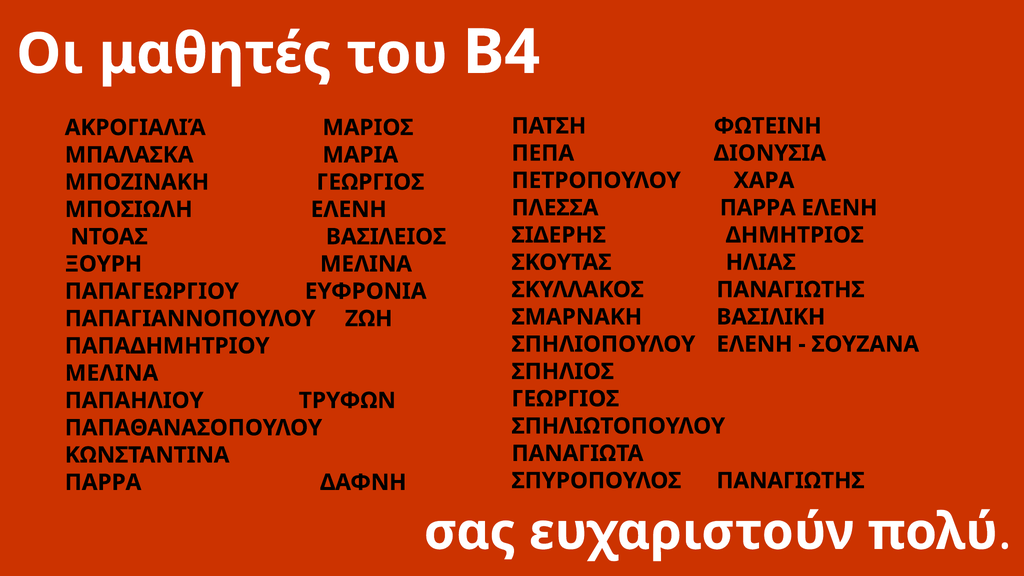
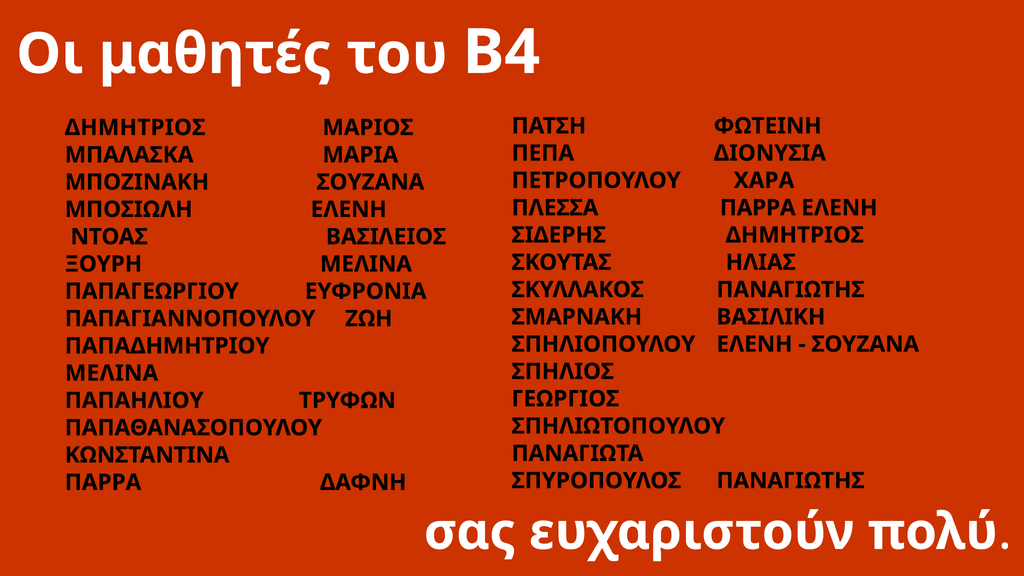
ΑΚΡΟΓΙΑΛΙΆ at (135, 128): ΑΚΡΟΓΙΑΛΙΆ -> ΔΗΜΗΤΡΙΟΣ
ΜΠΟΖΙΝΑΚΗ ΓΕΩΡΓΙΟΣ: ΓΕΩΡΓΙΟΣ -> ΣΟΥΖΑΝΑ
